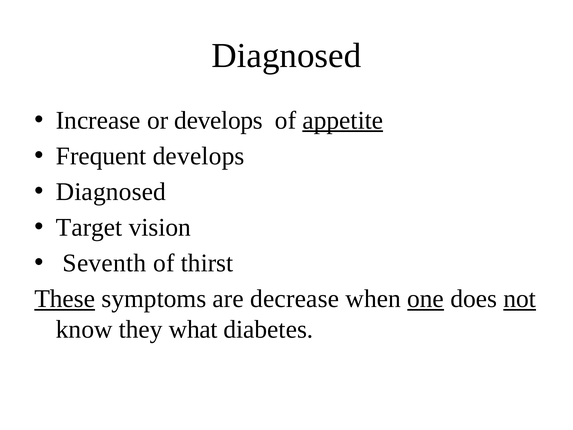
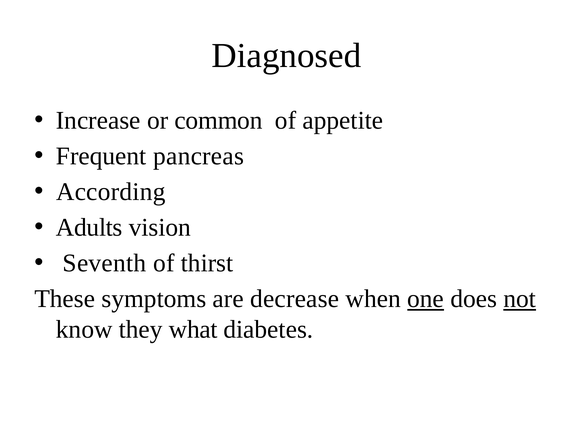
or develops: develops -> common
appetite underline: present -> none
Frequent develops: develops -> pancreas
Diagnosed at (111, 192): Diagnosed -> According
Target: Target -> Adults
These underline: present -> none
